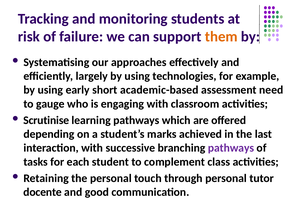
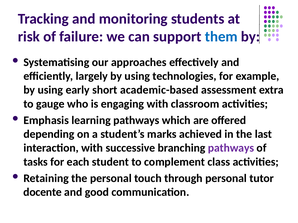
them colour: orange -> blue
need: need -> extra
Scrutinise: Scrutinise -> Emphasis
